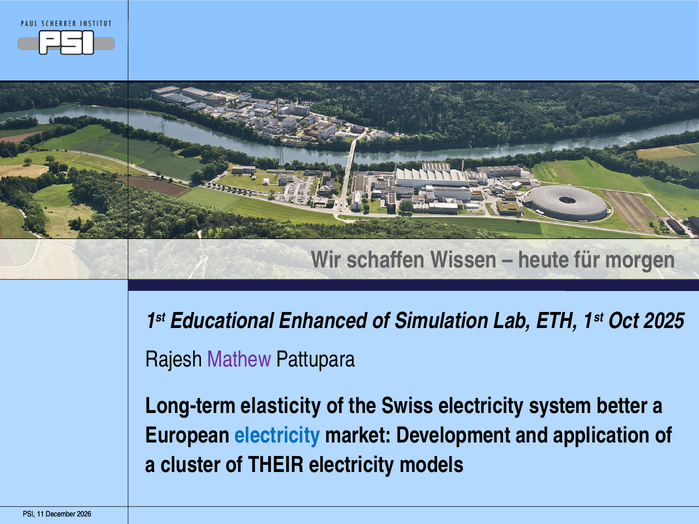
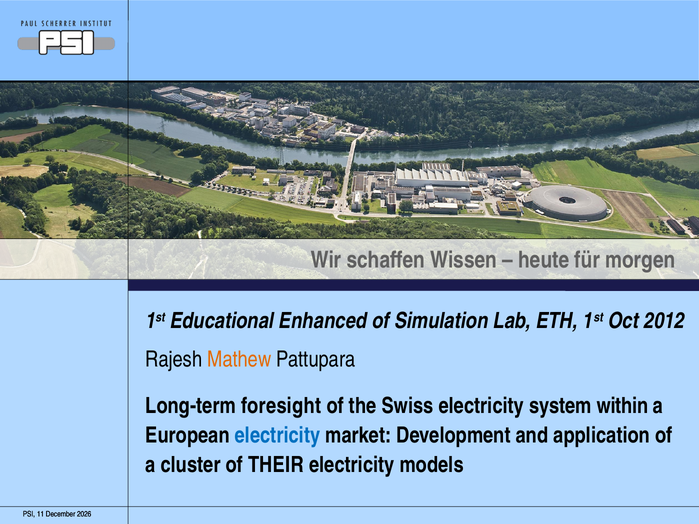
2025: 2025 -> 2012
Mathew colour: purple -> orange
elasticity: elasticity -> foresight
better: better -> within
